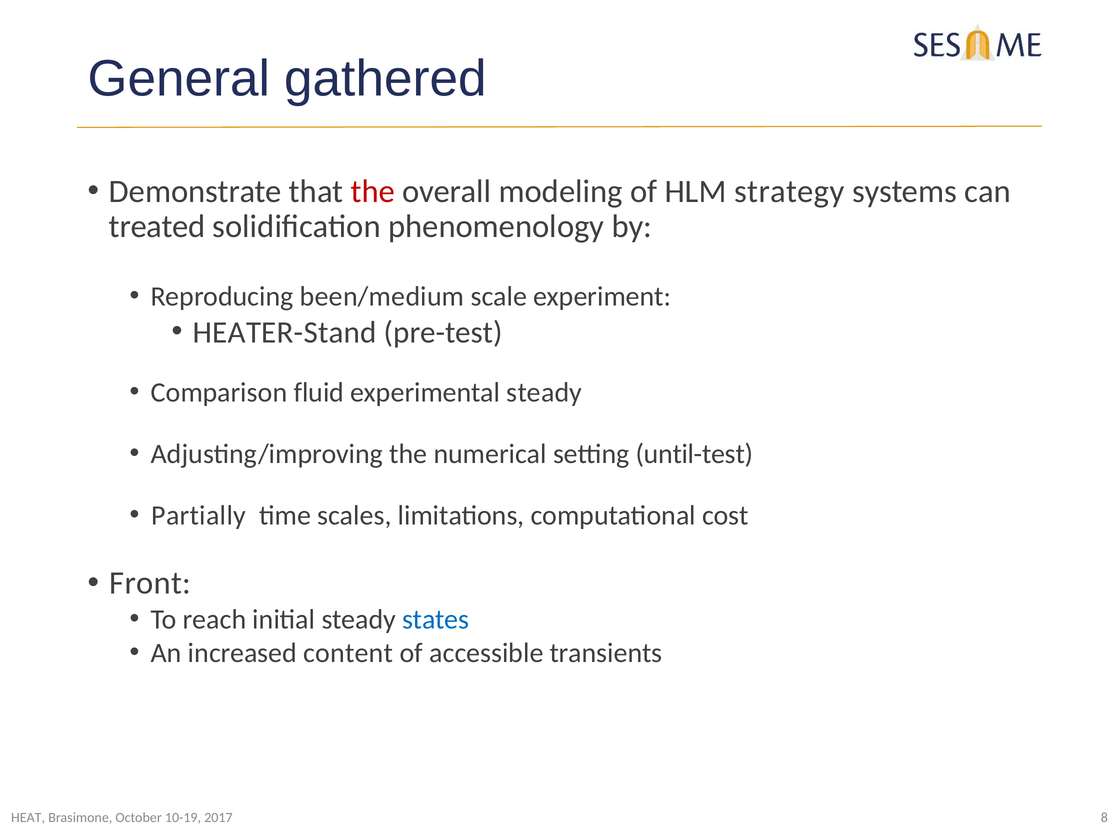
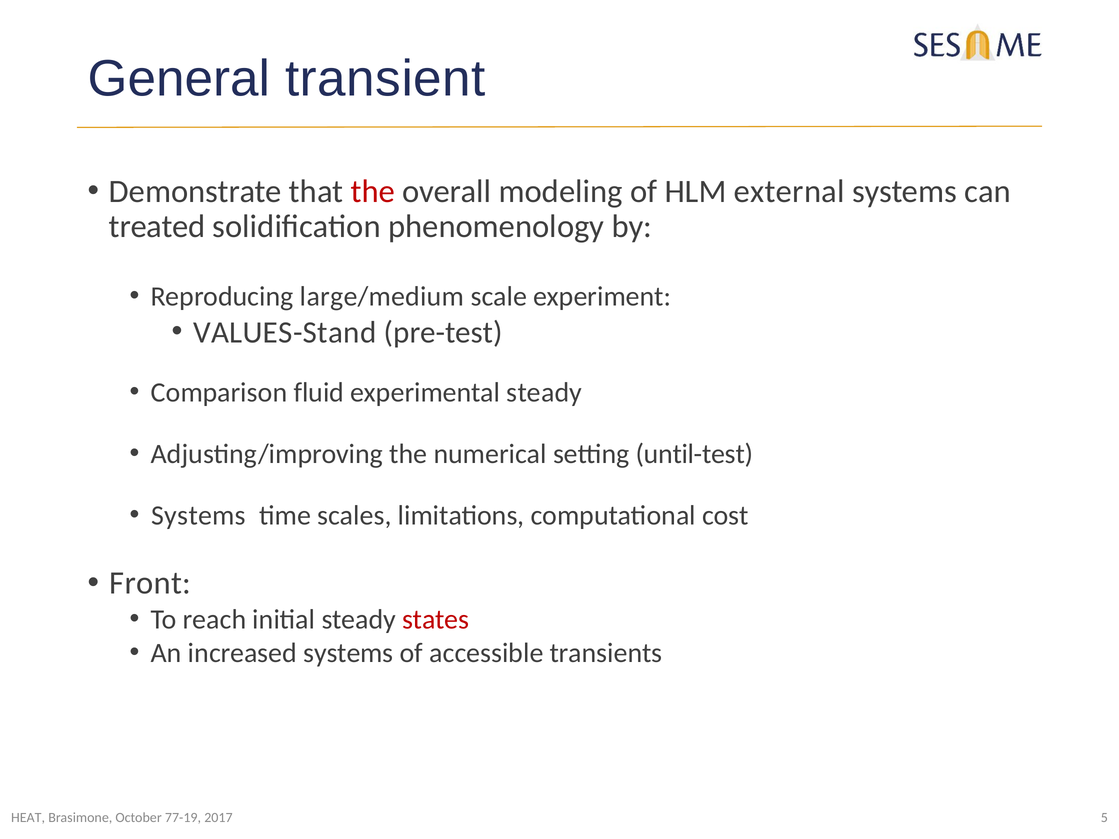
gathered: gathered -> transient
strategy: strategy -> external
been/medium: been/medium -> large/medium
HEATER-Stand: HEATER-Stand -> VALUES-Stand
Partially at (199, 516): Partially -> Systems
states colour: blue -> red
increased content: content -> systems
10-19: 10-19 -> 77-19
8: 8 -> 5
